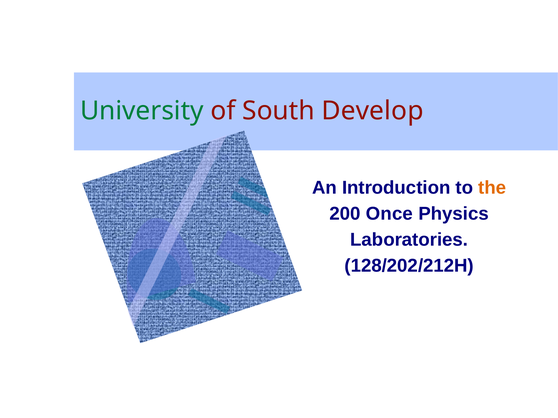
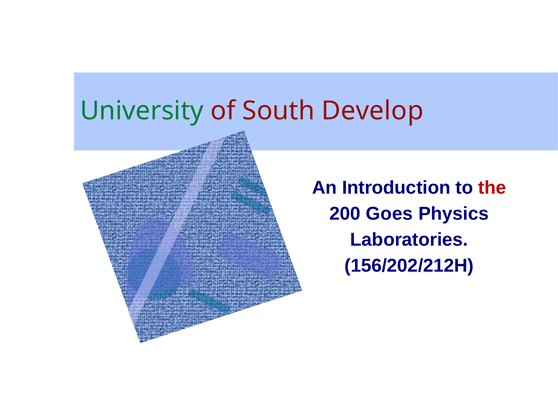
the colour: orange -> red
Once: Once -> Goes
128/202/212H: 128/202/212H -> 156/202/212H
